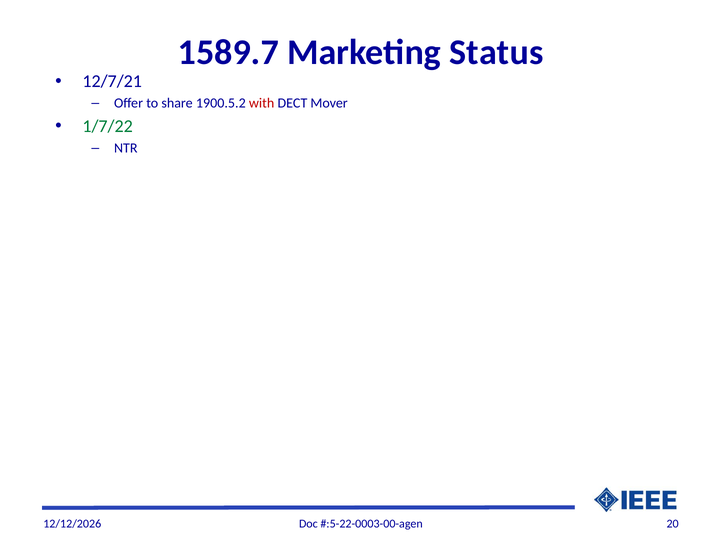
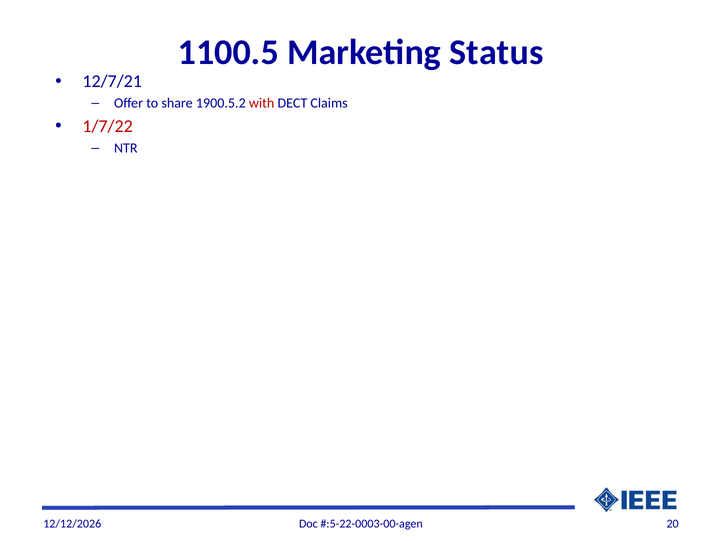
1589.7: 1589.7 -> 1100.5
Mover: Mover -> Claims
1/7/22 colour: green -> red
